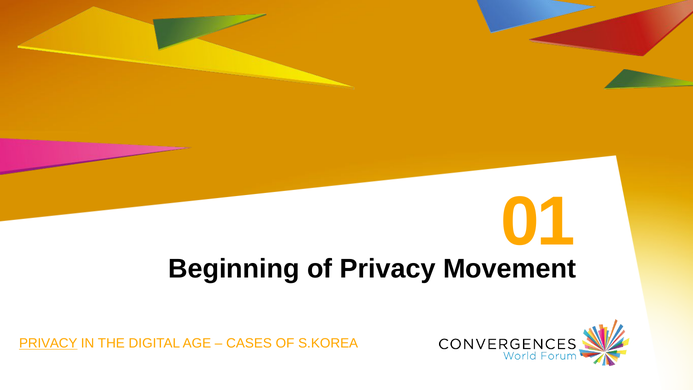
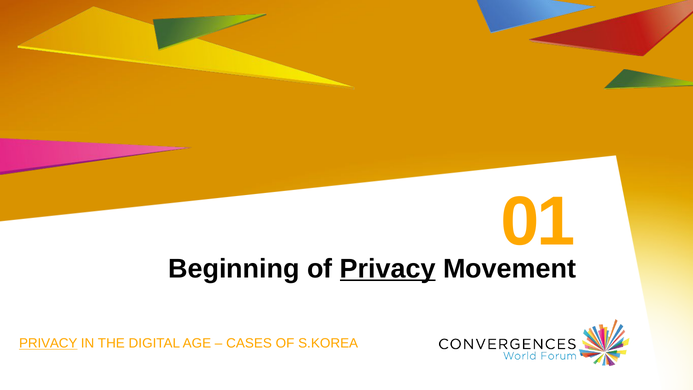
Privacy at (388, 269) underline: none -> present
